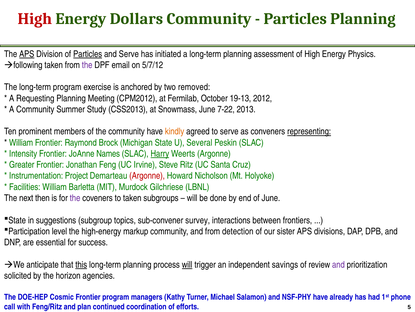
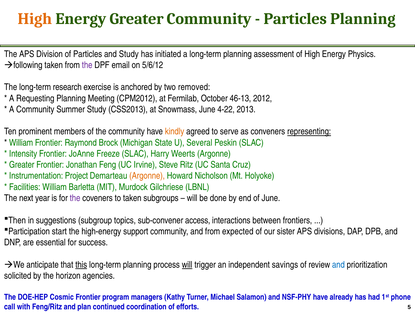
High at (35, 19) colour: red -> orange
Energy Dollars: Dollars -> Greater
APS at (27, 54) underline: present -> none
Particles at (88, 54) underline: present -> none
and Serve: Serve -> Study
5/7/12: 5/7/12 -> 5/6/12
long-term program: program -> research
19-13: 19-13 -> 46-13
7-22: 7-22 -> 4-22
Names: Names -> Freeze
Harry underline: present -> none
Argonne at (147, 176) colour: red -> orange
then: then -> year
State at (17, 220): State -> Then
survey: survey -> access
level: level -> start
markup: markup -> support
detection: detection -> expected
and at (338, 264) colour: purple -> blue
